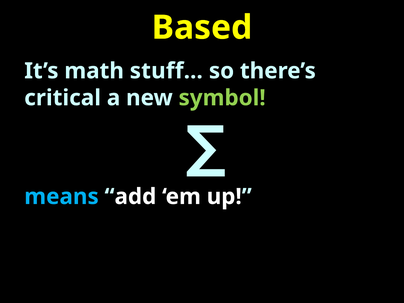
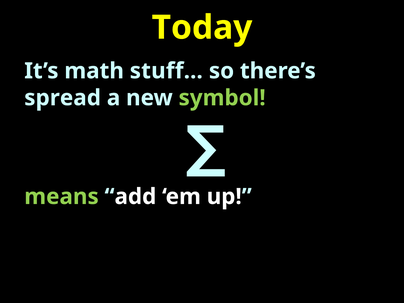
Based: Based -> Today
critical: critical -> spread
means colour: light blue -> light green
